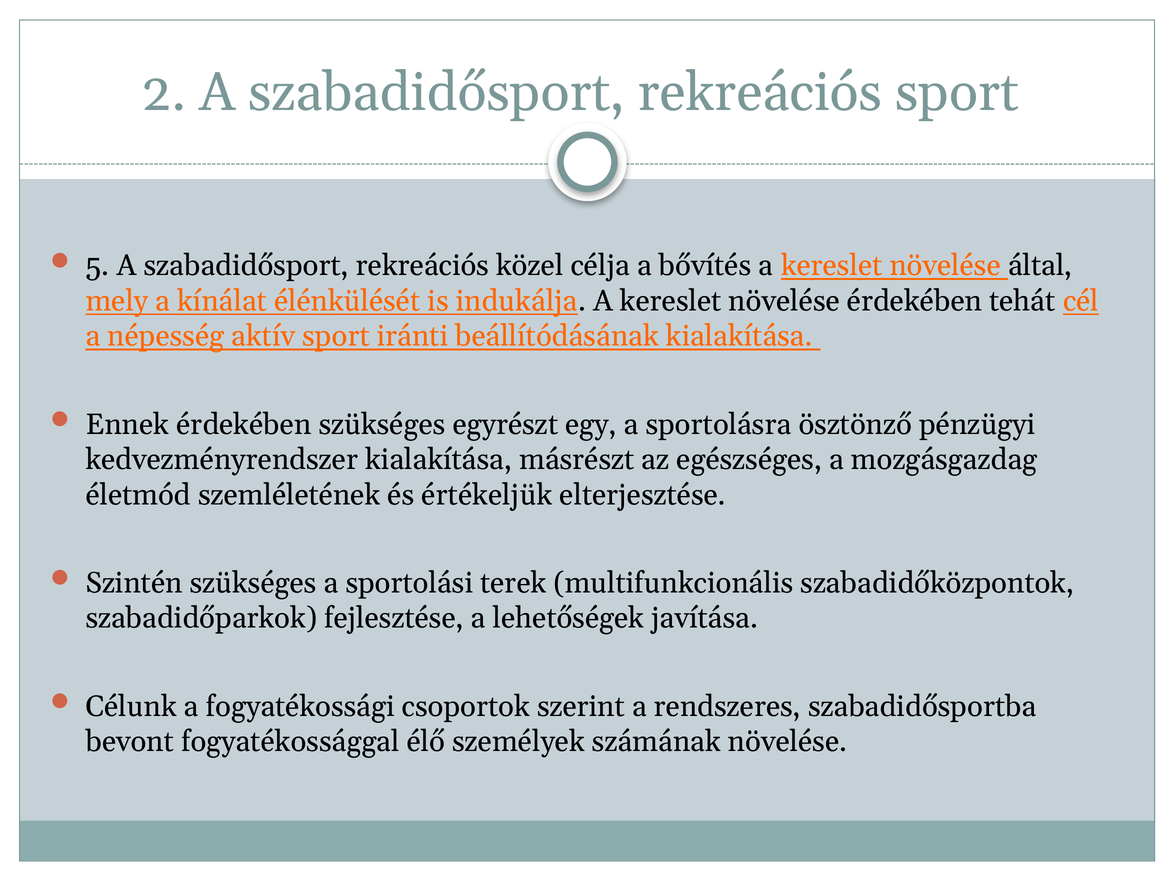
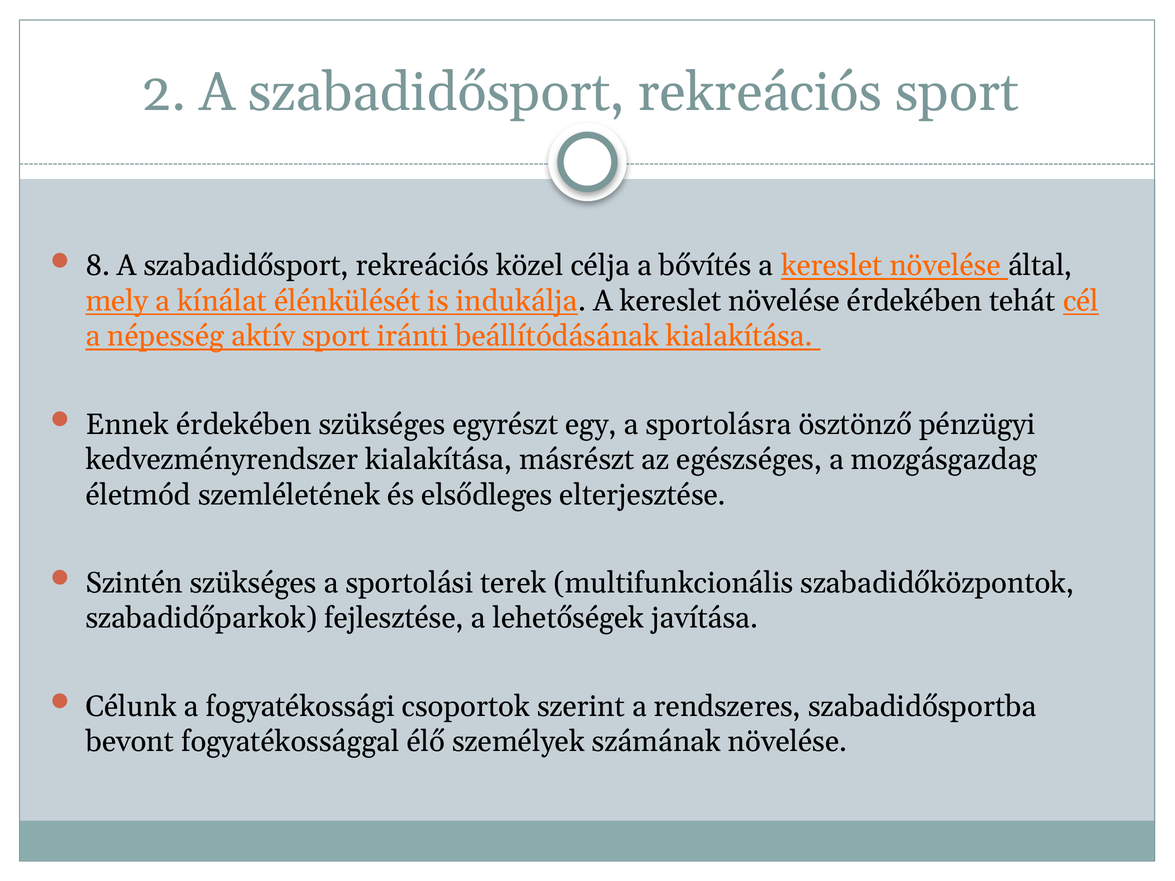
5: 5 -> 8
értékeljük: értékeljük -> elsődleges
